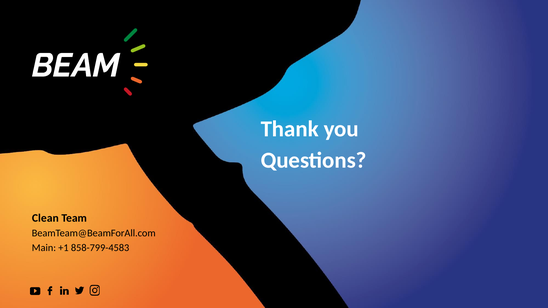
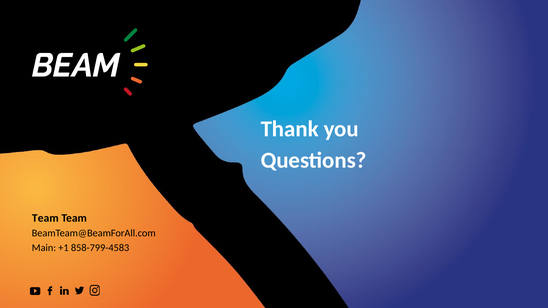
Clean at (45, 218): Clean -> Team
